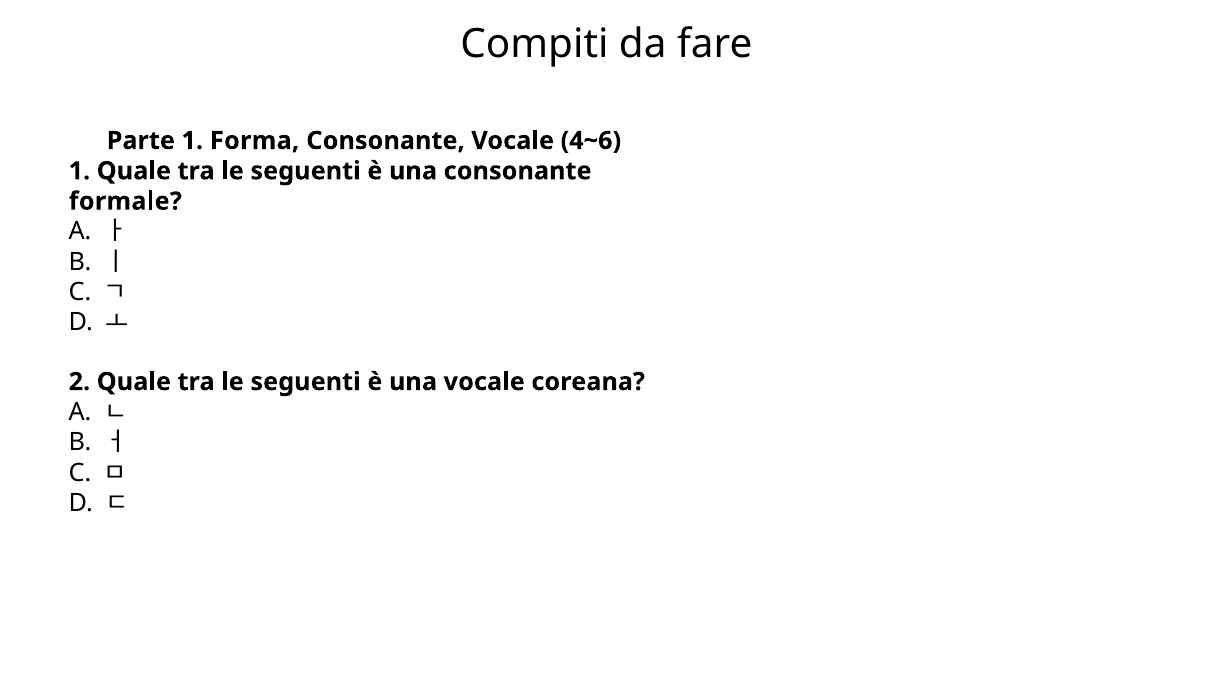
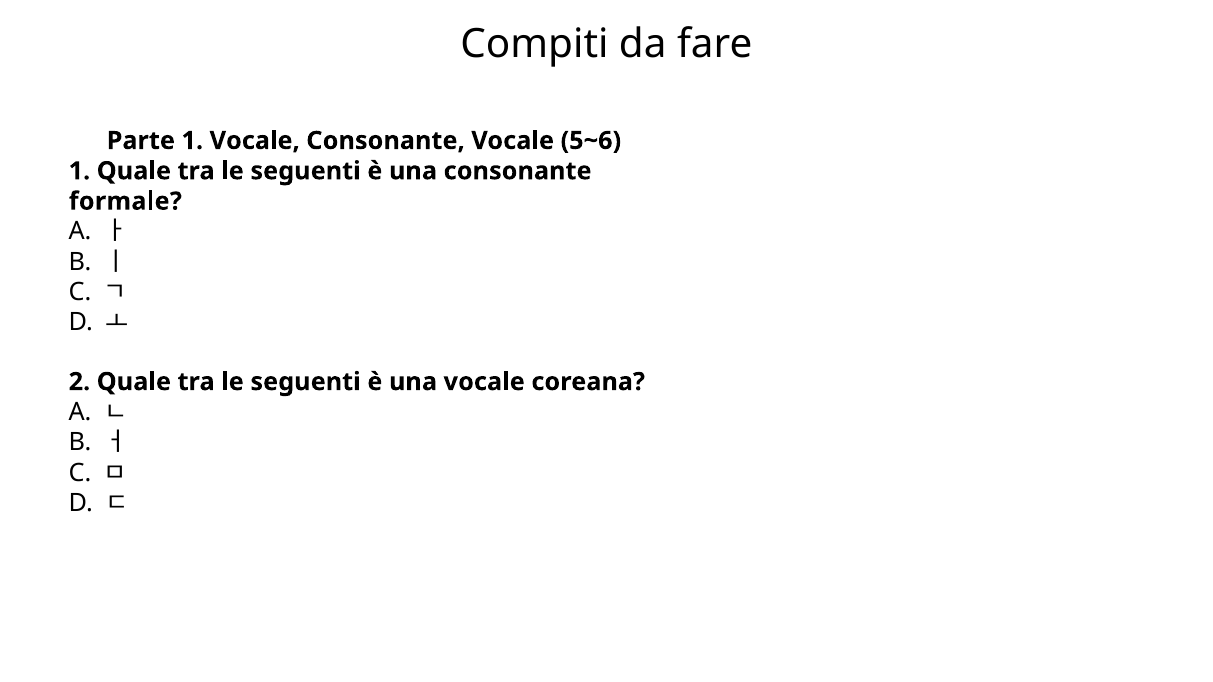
1 Forma: Forma -> Vocale
4~6: 4~6 -> 5~6
